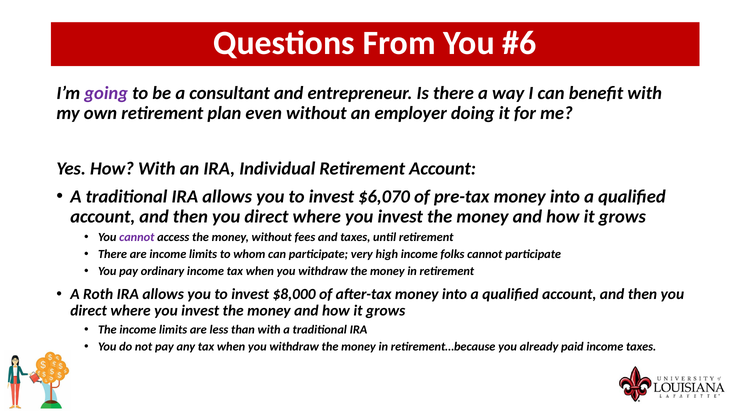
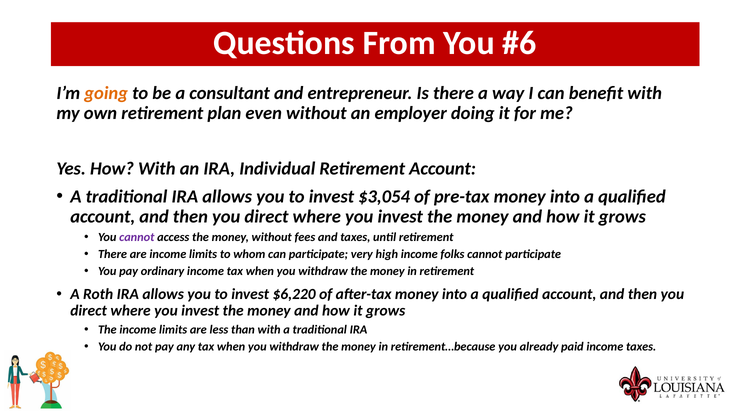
going colour: purple -> orange
$6,070: $6,070 -> $3,054
$8,000: $8,000 -> $6,220
